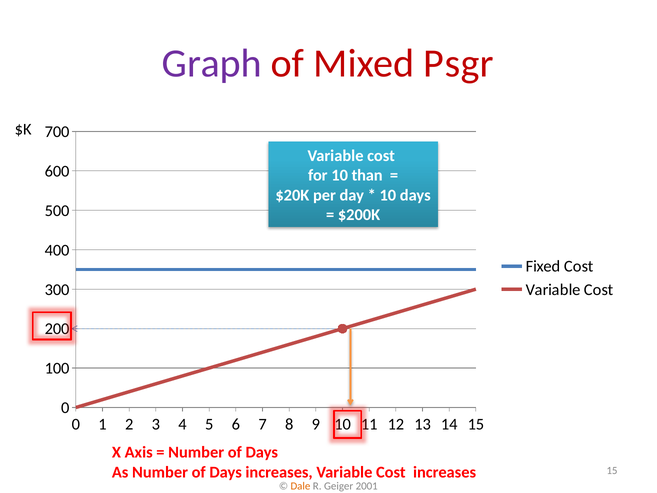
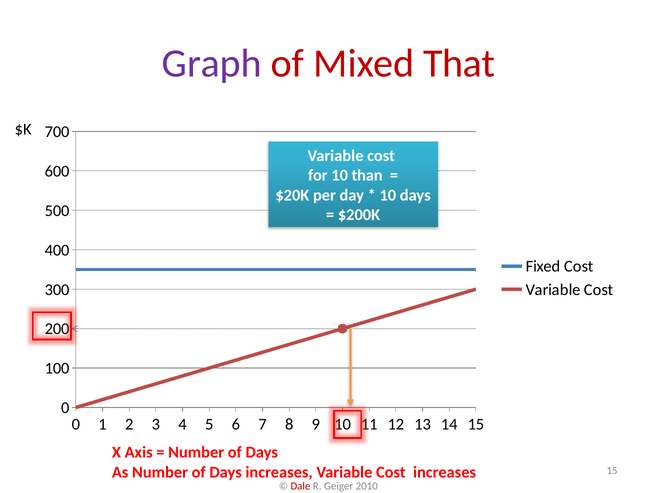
Psgr: Psgr -> That
Dale colour: orange -> red
2001: 2001 -> 2010
